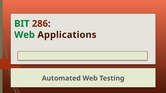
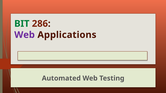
Web at (25, 35) colour: green -> purple
